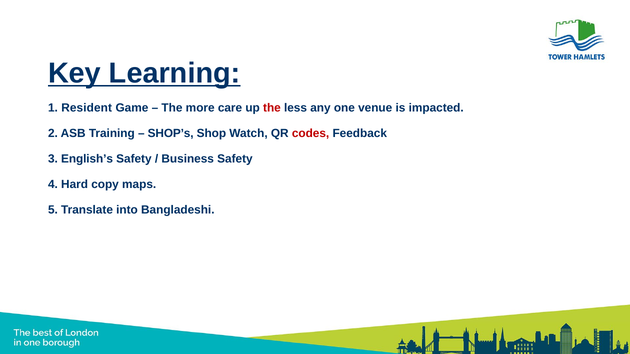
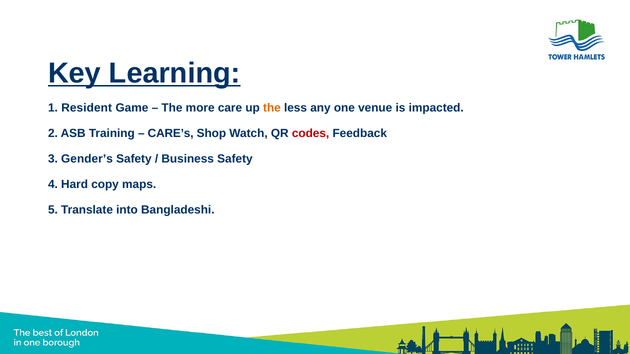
the at (272, 108) colour: red -> orange
SHOP’s: SHOP’s -> CARE’s
English’s: English’s -> Gender’s
